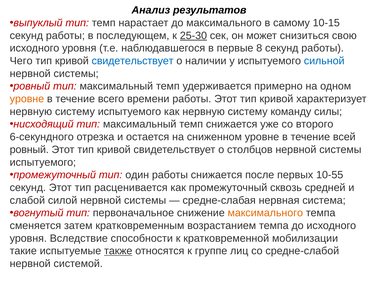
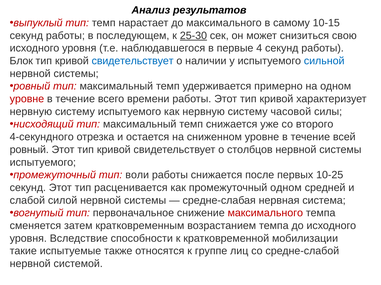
8: 8 -> 4
Чего: Чего -> Блок
уровне at (27, 99) colour: orange -> red
команду: команду -> часовой
6-секундного: 6-секундного -> 4-секундного
один: один -> воли
10-55: 10-55 -> 10-25
промежуточный сквозь: сквозь -> одном
максимального at (265, 214) colour: orange -> red
также underline: present -> none
